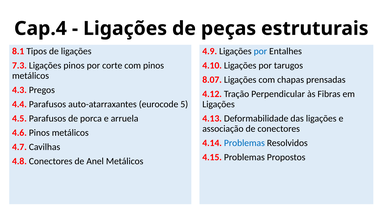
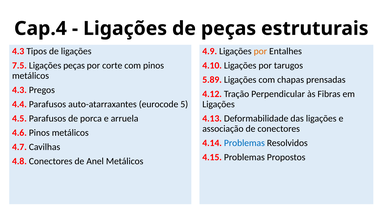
8.1 at (18, 51): 8.1 -> 4.3
por at (260, 51) colour: blue -> orange
7.3: 7.3 -> 7.5
Ligações pinos: pinos -> peças
8.07: 8.07 -> 5.89
